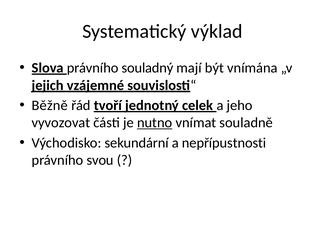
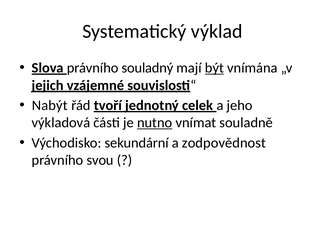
být underline: none -> present
Běžně: Běžně -> Nabýt
vyvozovat: vyvozovat -> výkladová
nepřípustnosti: nepřípustnosti -> zodpovědnost
